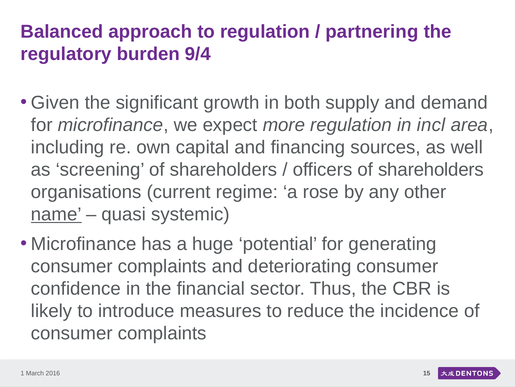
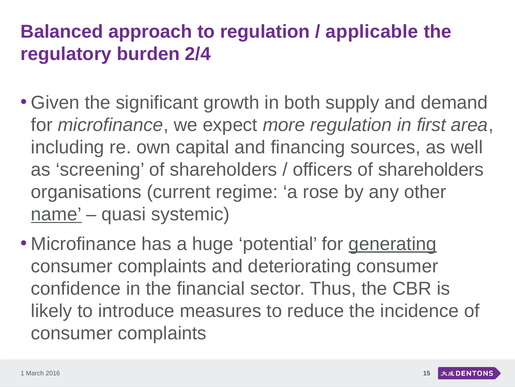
partnering: partnering -> applicable
9/4: 9/4 -> 2/4
incl: incl -> first
generating underline: none -> present
